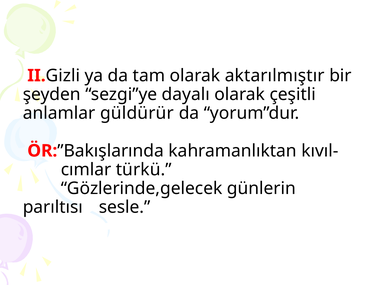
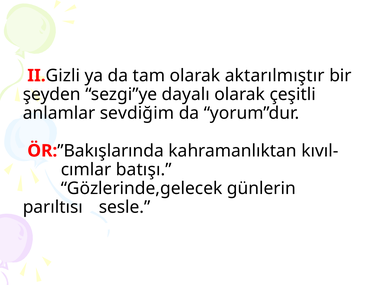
güldürür: güldürür -> sevdiğim
türkü: türkü -> batışı
